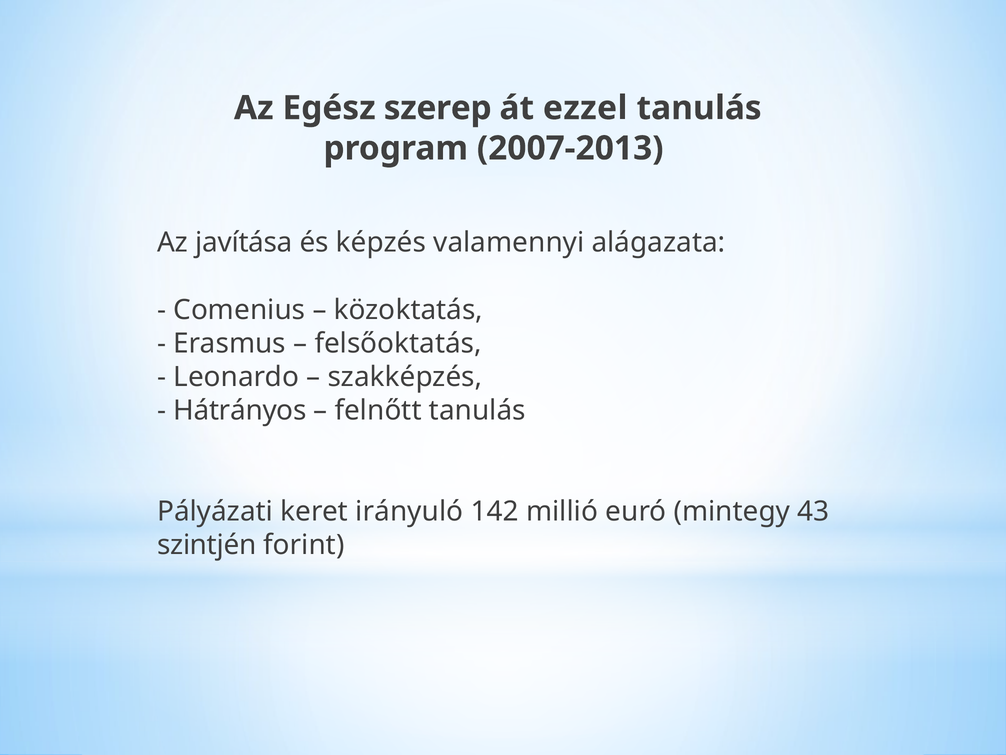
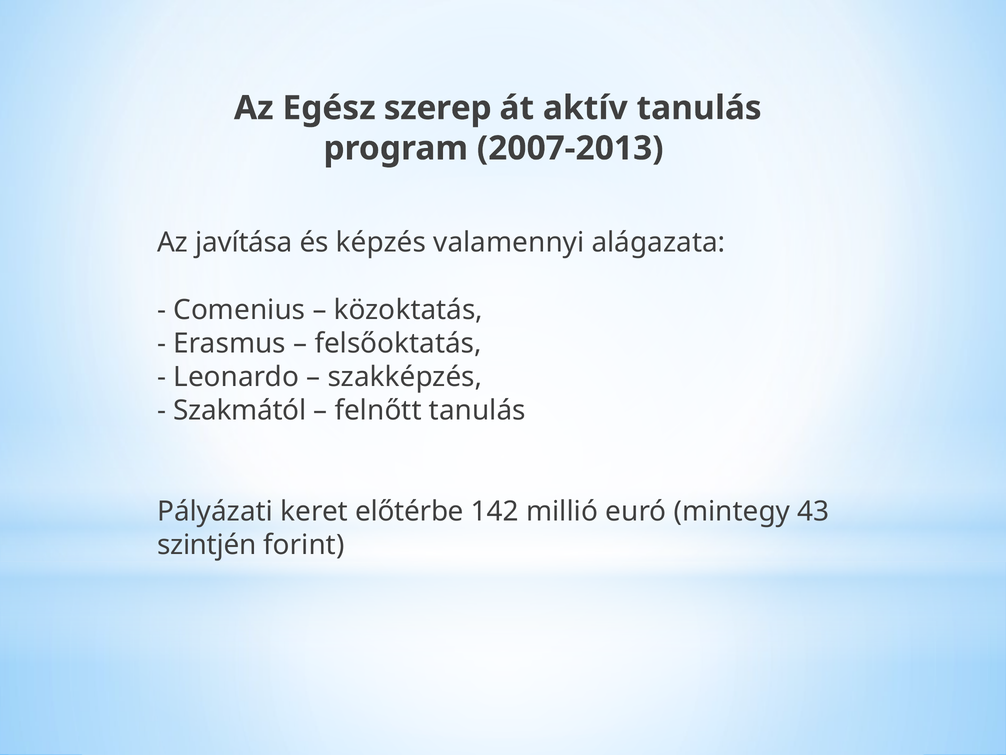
ezzel: ezzel -> aktív
Hátrányos: Hátrányos -> Szakmától
irányuló: irányuló -> előtérbe
